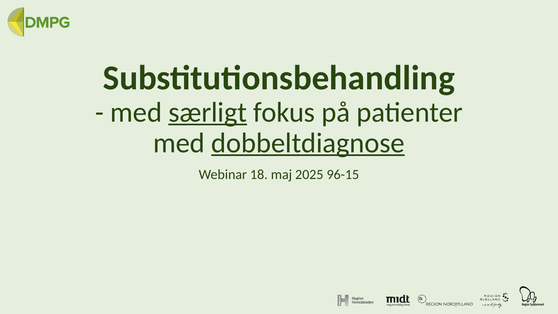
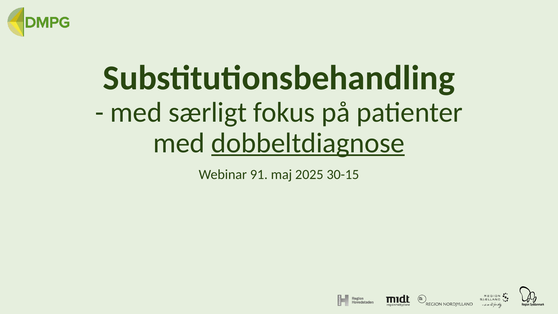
særligt underline: present -> none
18: 18 -> 91
96-15: 96-15 -> 30-15
